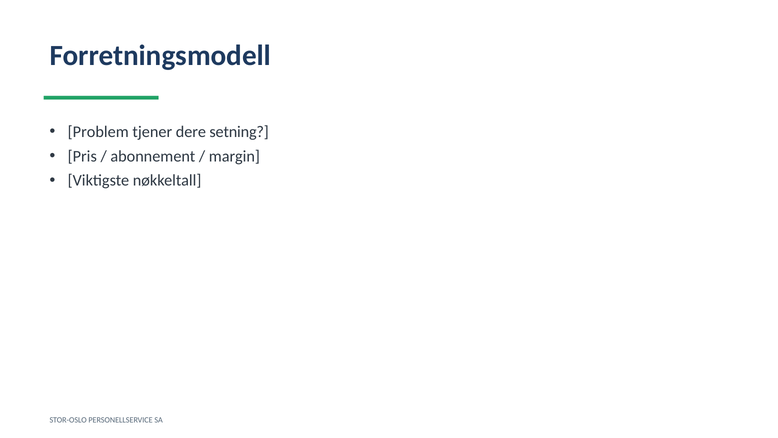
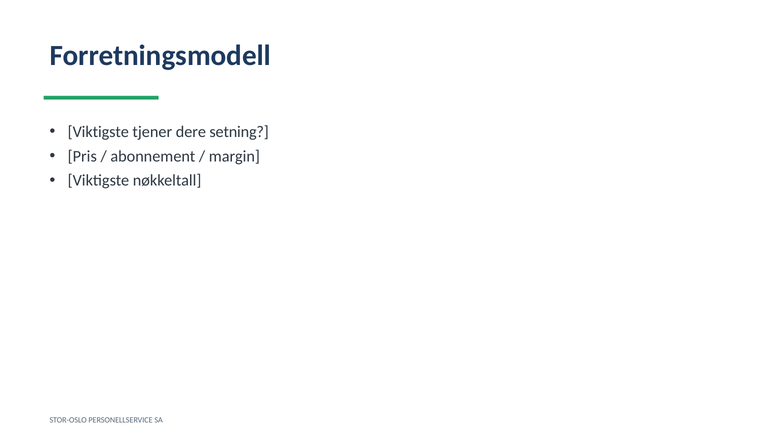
Problem at (98, 132): Problem -> Viktigste
